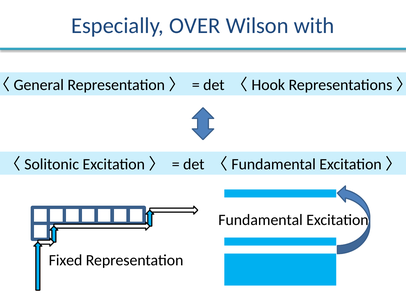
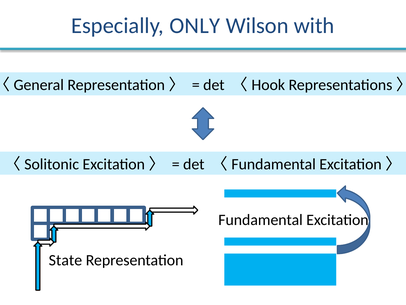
OVER: OVER -> ONLY
Fixed: Fixed -> State
